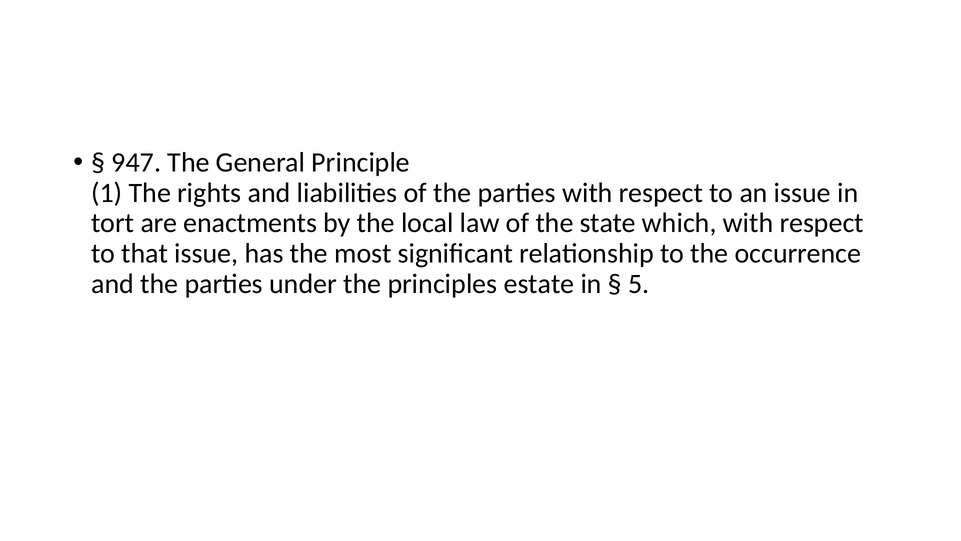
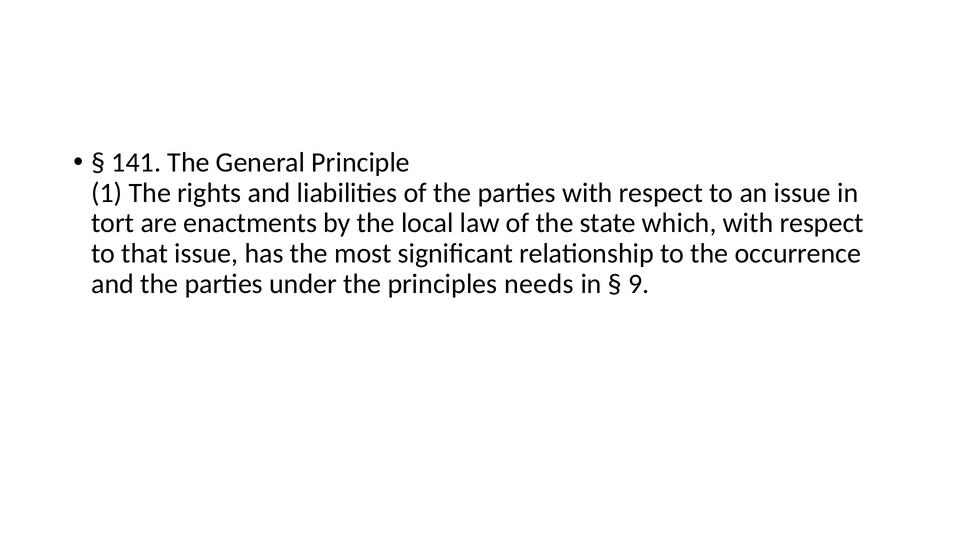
947: 947 -> 141
estate: estate -> needs
5: 5 -> 9
